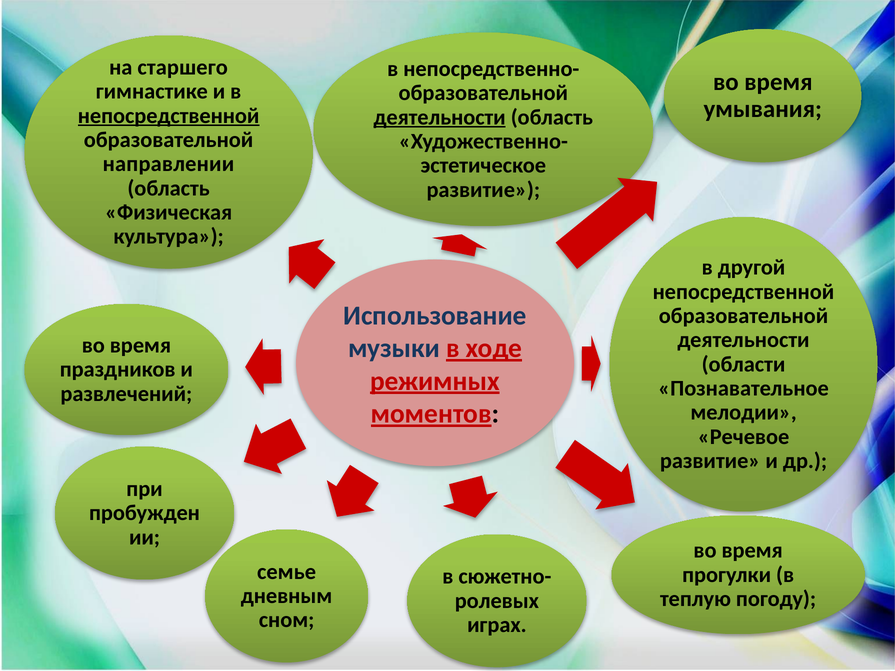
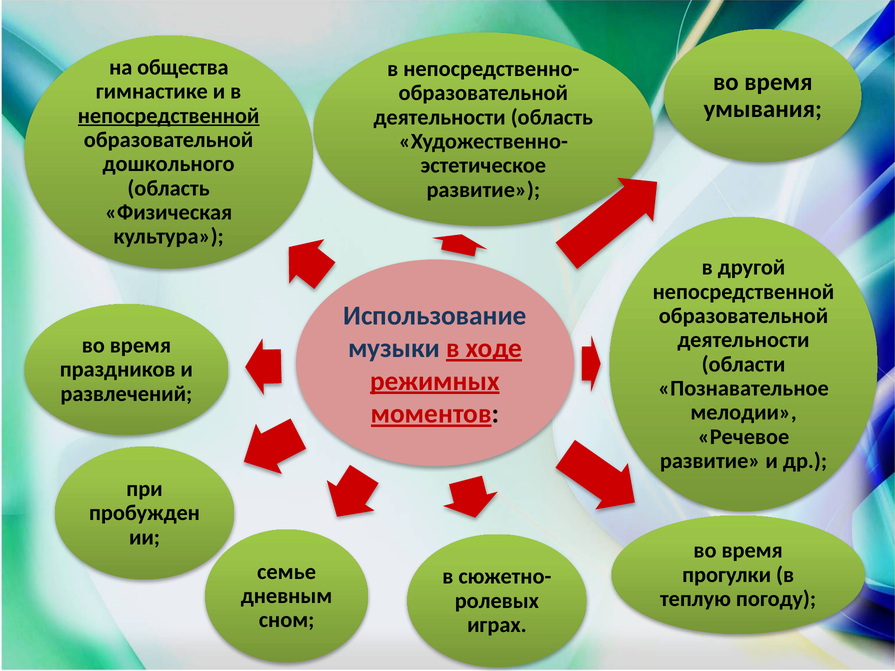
старшего: старшего -> общества
деятельности at (440, 117) underline: present -> none
направлении: направлении -> дошкольного
